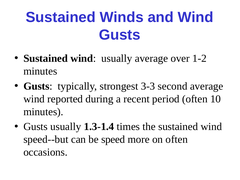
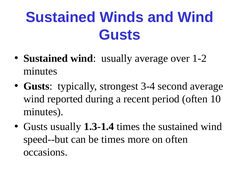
3-3: 3-3 -> 3-4
be speed: speed -> times
